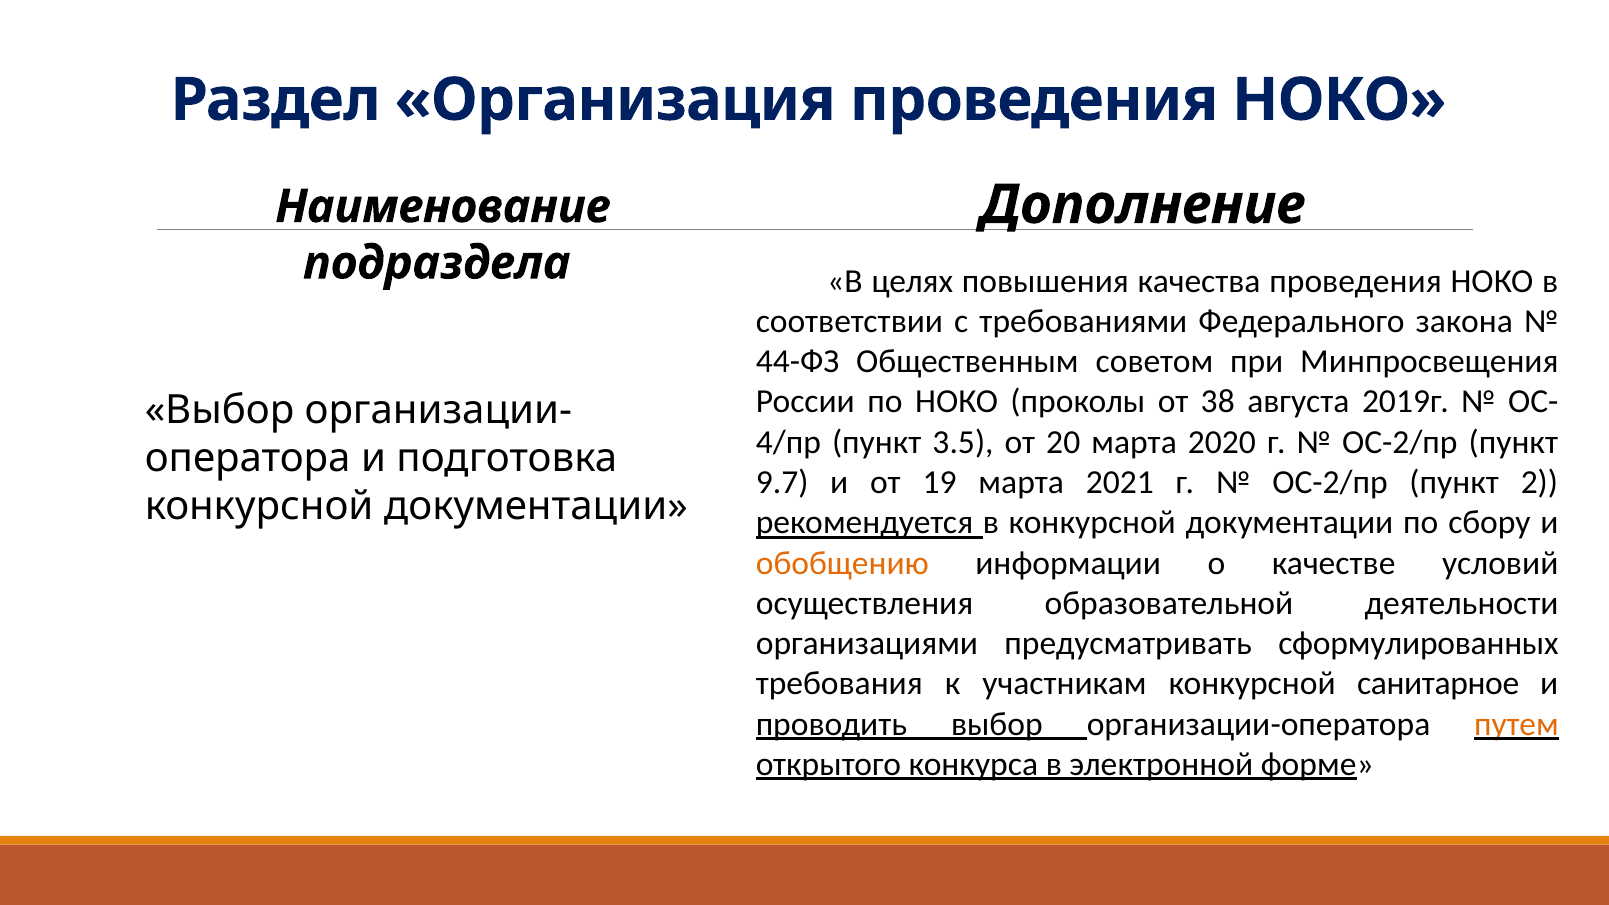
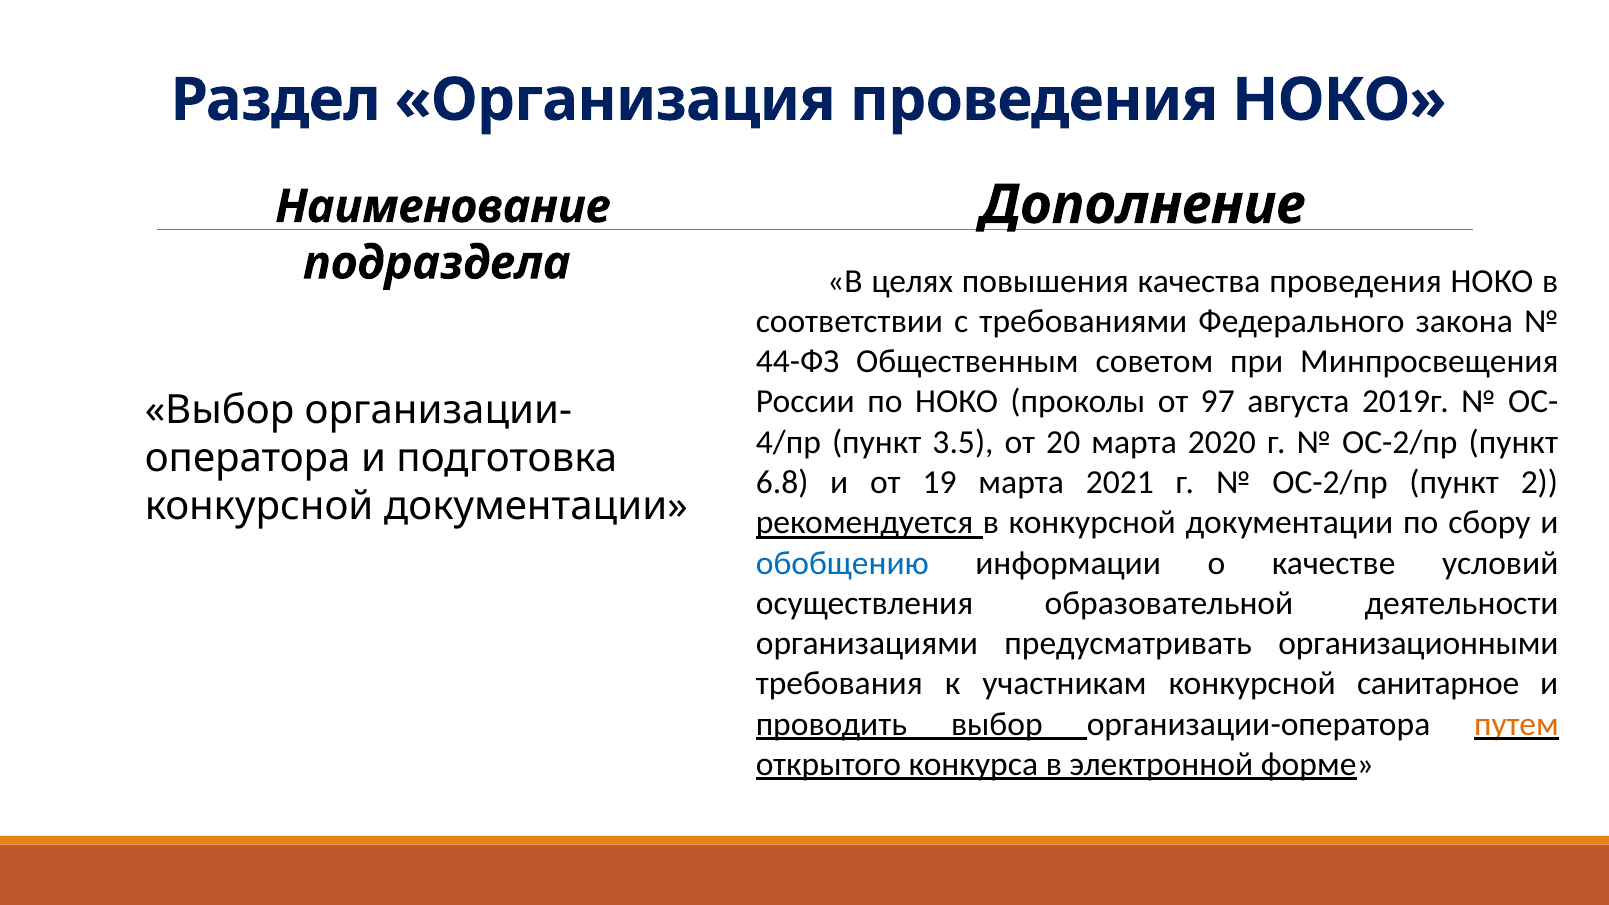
38: 38 -> 97
9.7: 9.7 -> 6.8
обобщению colour: orange -> blue
сформулированных: сформулированных -> организационными
